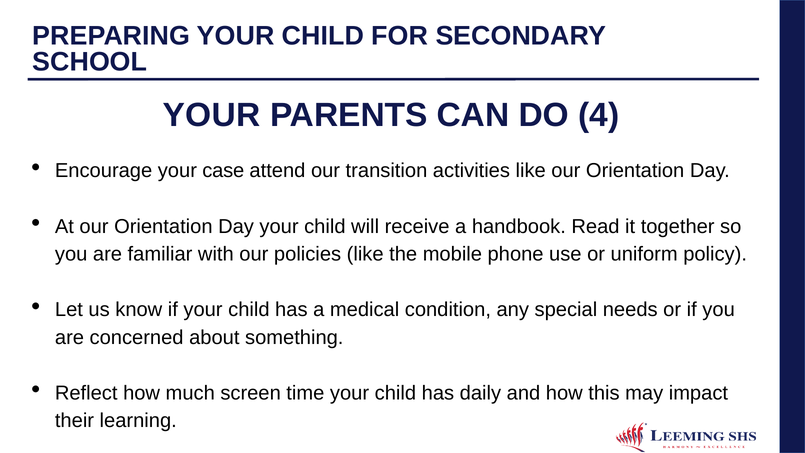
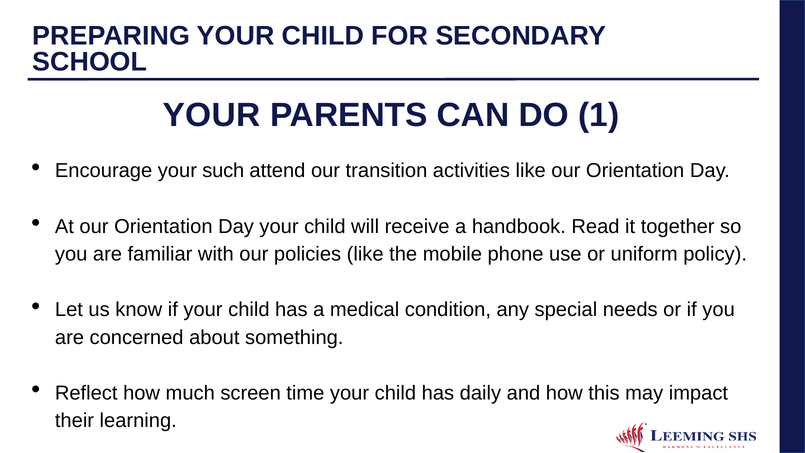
4: 4 -> 1
case: case -> such
